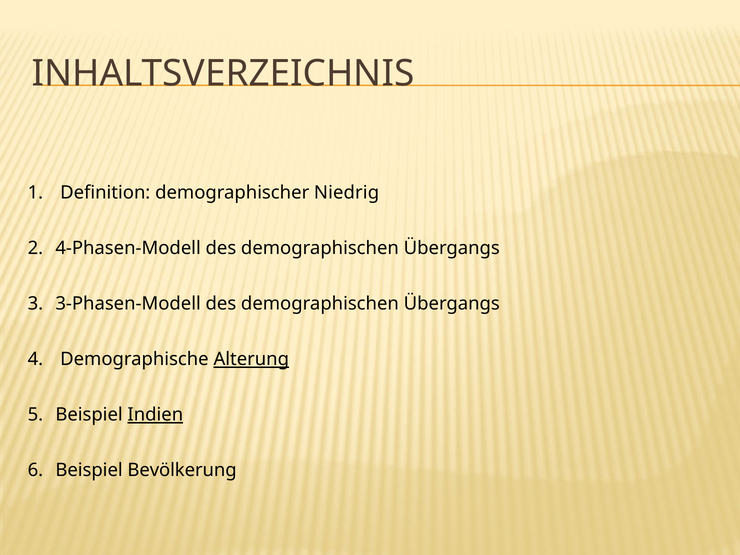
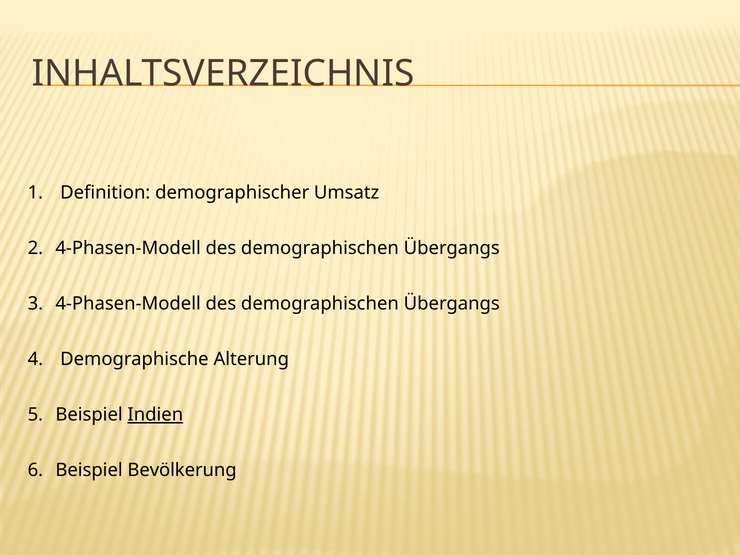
Niedrig: Niedrig -> Umsatz
3-Phasen-Modell at (128, 304): 3-Phasen-Modell -> 4-Phasen-Modell
Alterung underline: present -> none
